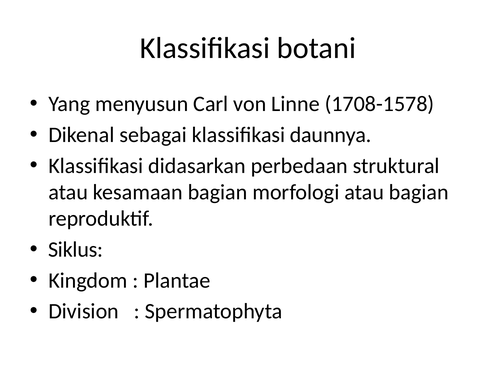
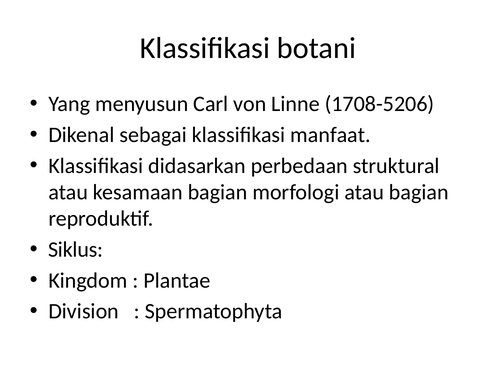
1708-1578: 1708-1578 -> 1708-5206
daunnya: daunnya -> manfaat
